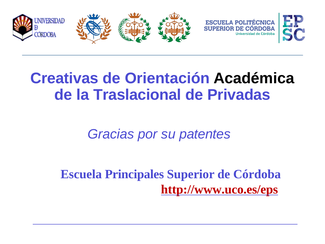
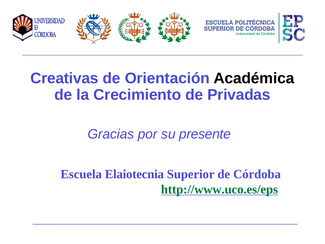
Traslacional: Traslacional -> Crecimiento
patentes: patentes -> presente
Principales: Principales -> Elaiotecnia
http://www.uco.es/eps colour: red -> green
